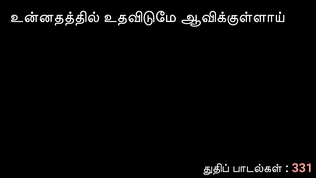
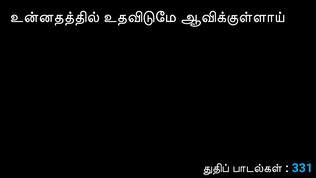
331 colour: pink -> light blue
